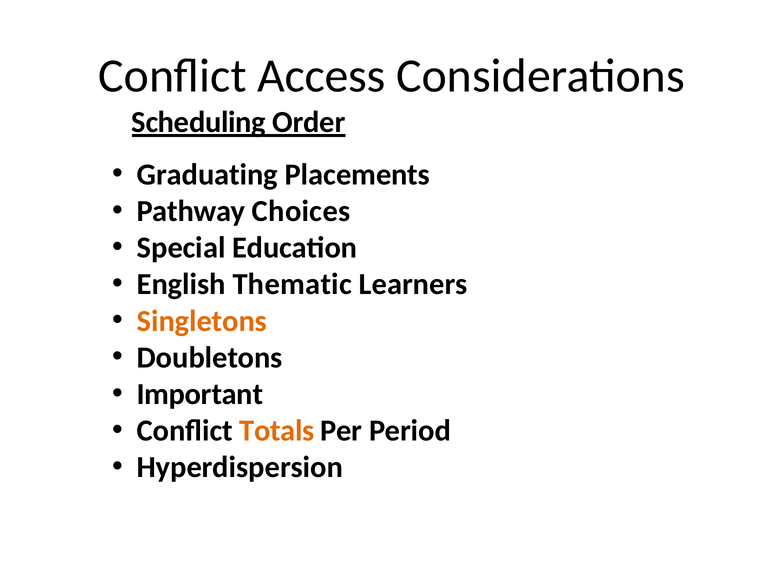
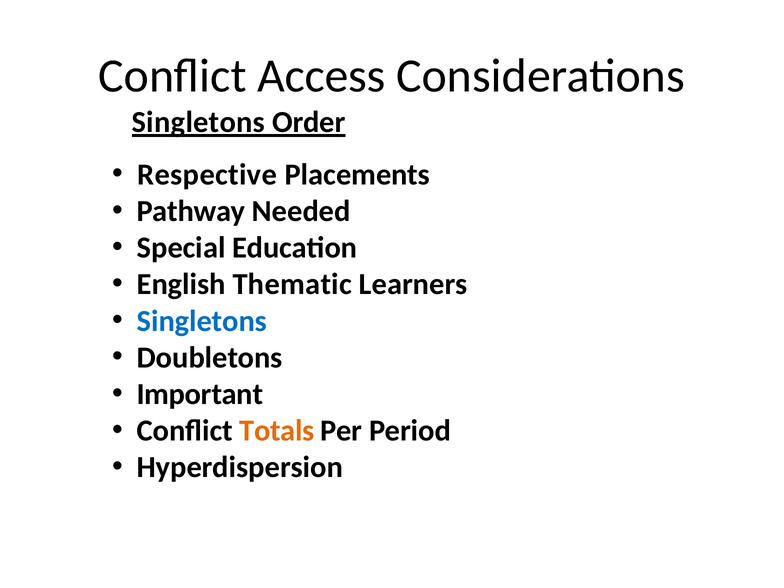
Scheduling at (199, 122): Scheduling -> Singletons
Graduating: Graduating -> Respective
Choices: Choices -> Needed
Singletons at (202, 321) colour: orange -> blue
